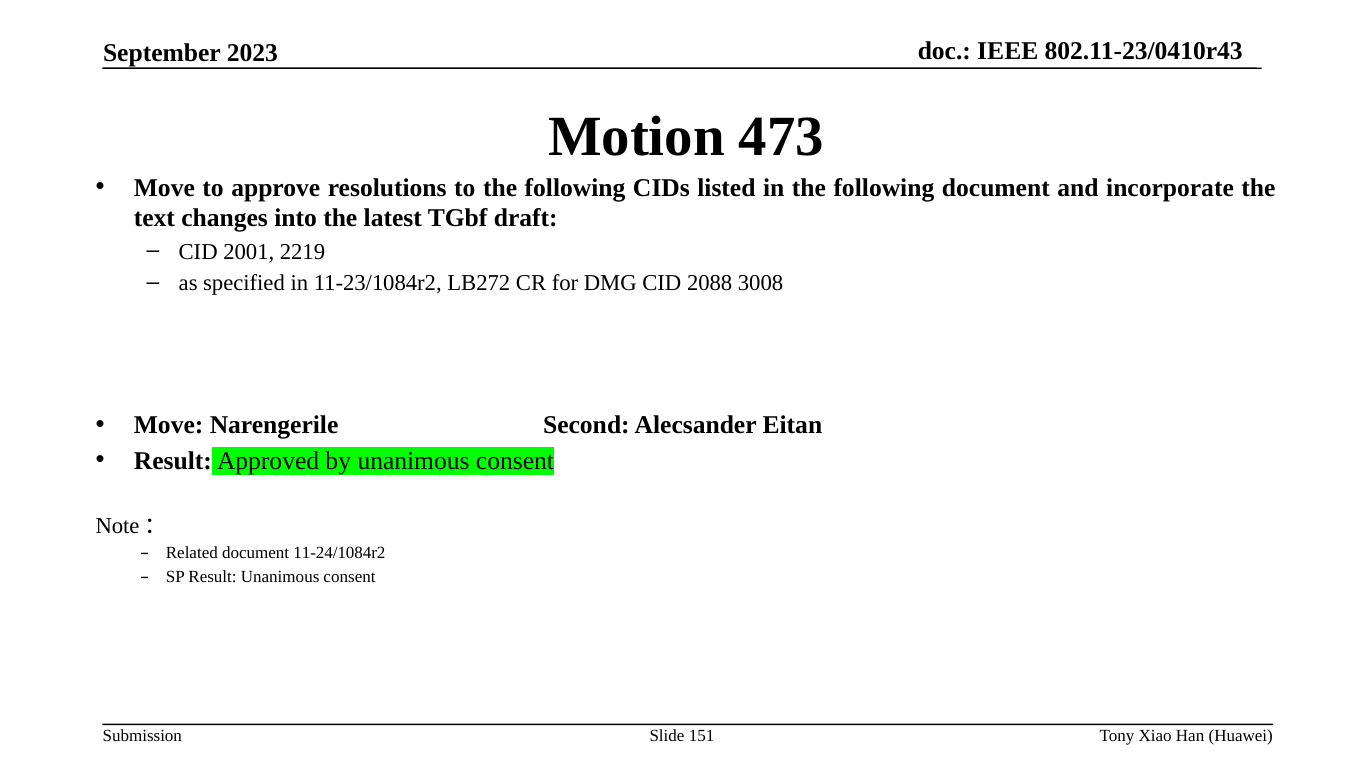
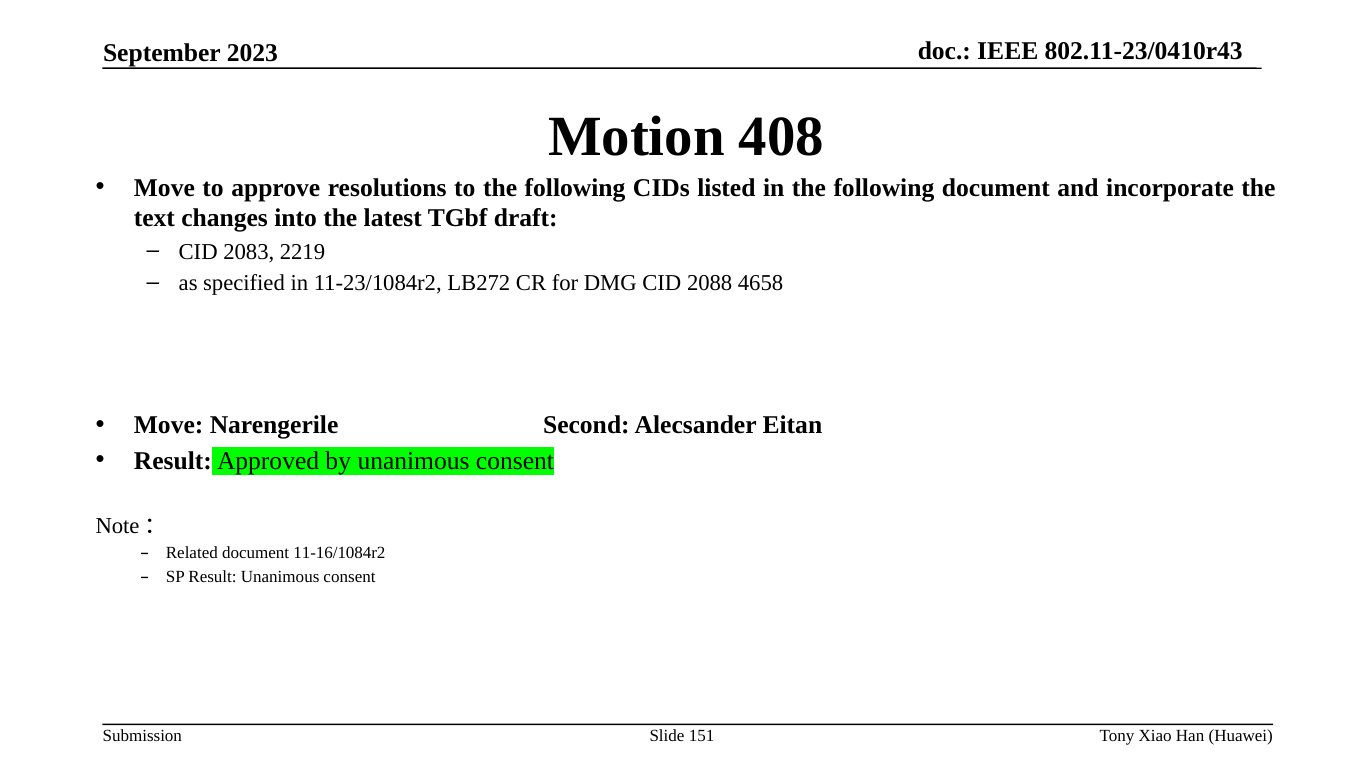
473: 473 -> 408
2001: 2001 -> 2083
3008: 3008 -> 4658
11-24/1084r2: 11-24/1084r2 -> 11-16/1084r2
